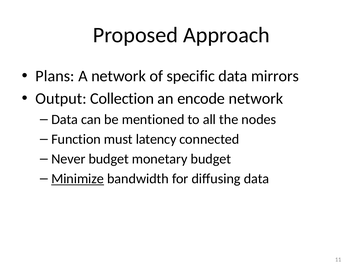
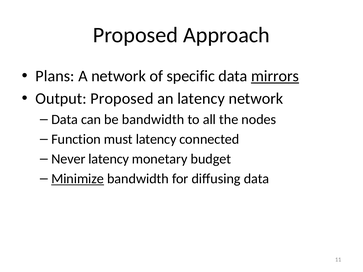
mirrors underline: none -> present
Output Collection: Collection -> Proposed
an encode: encode -> latency
be mentioned: mentioned -> bandwidth
Never budget: budget -> latency
